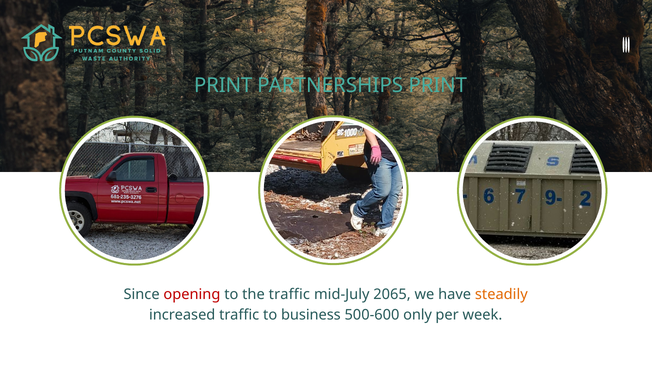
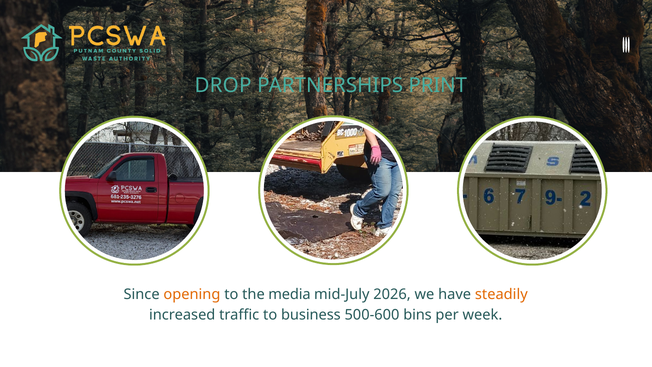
PRINT at (223, 85): PRINT -> DROP
opening colour: red -> orange
the traffic: traffic -> media
2065: 2065 -> 2026
only: only -> bins
